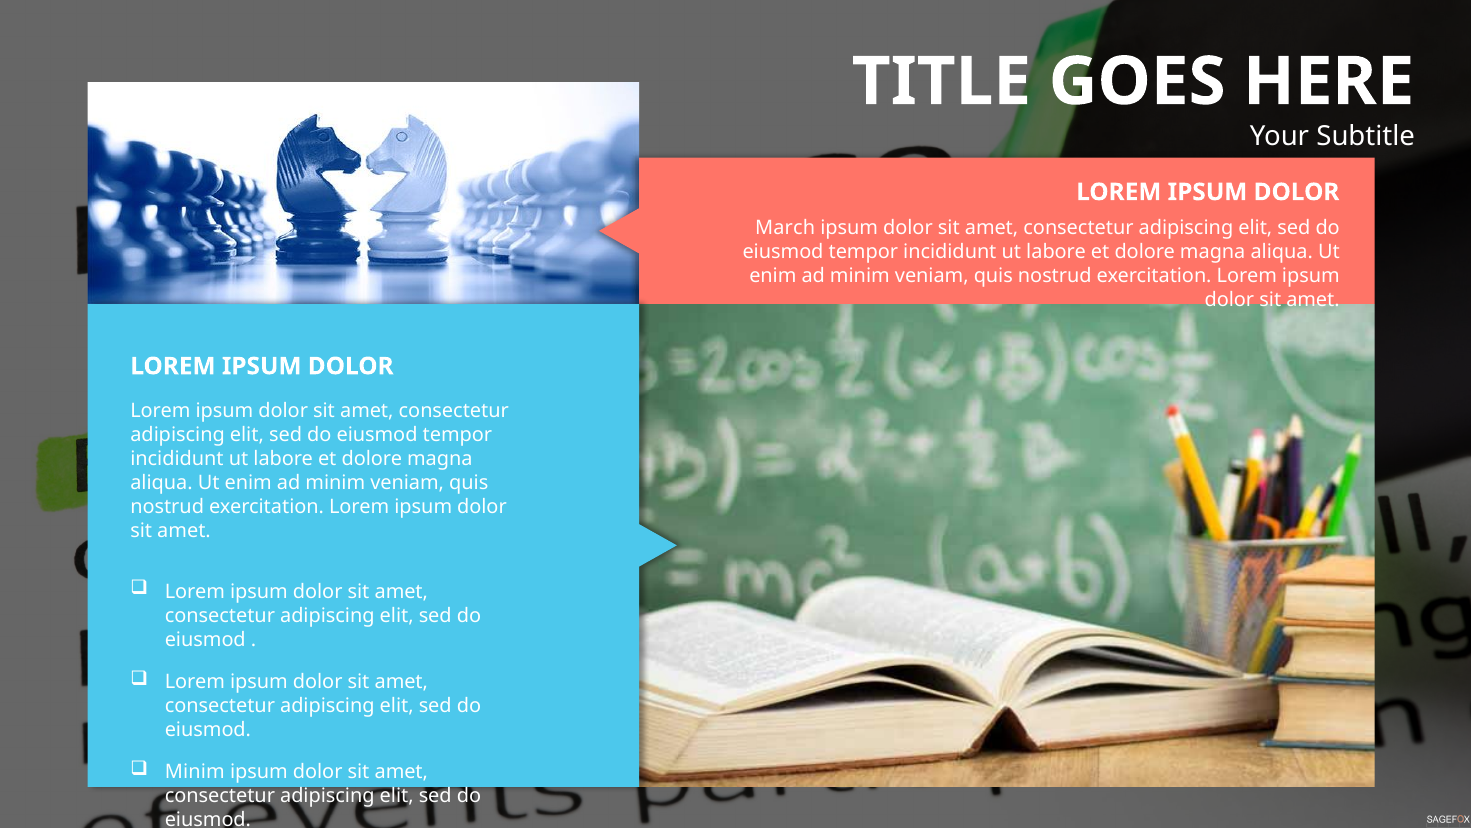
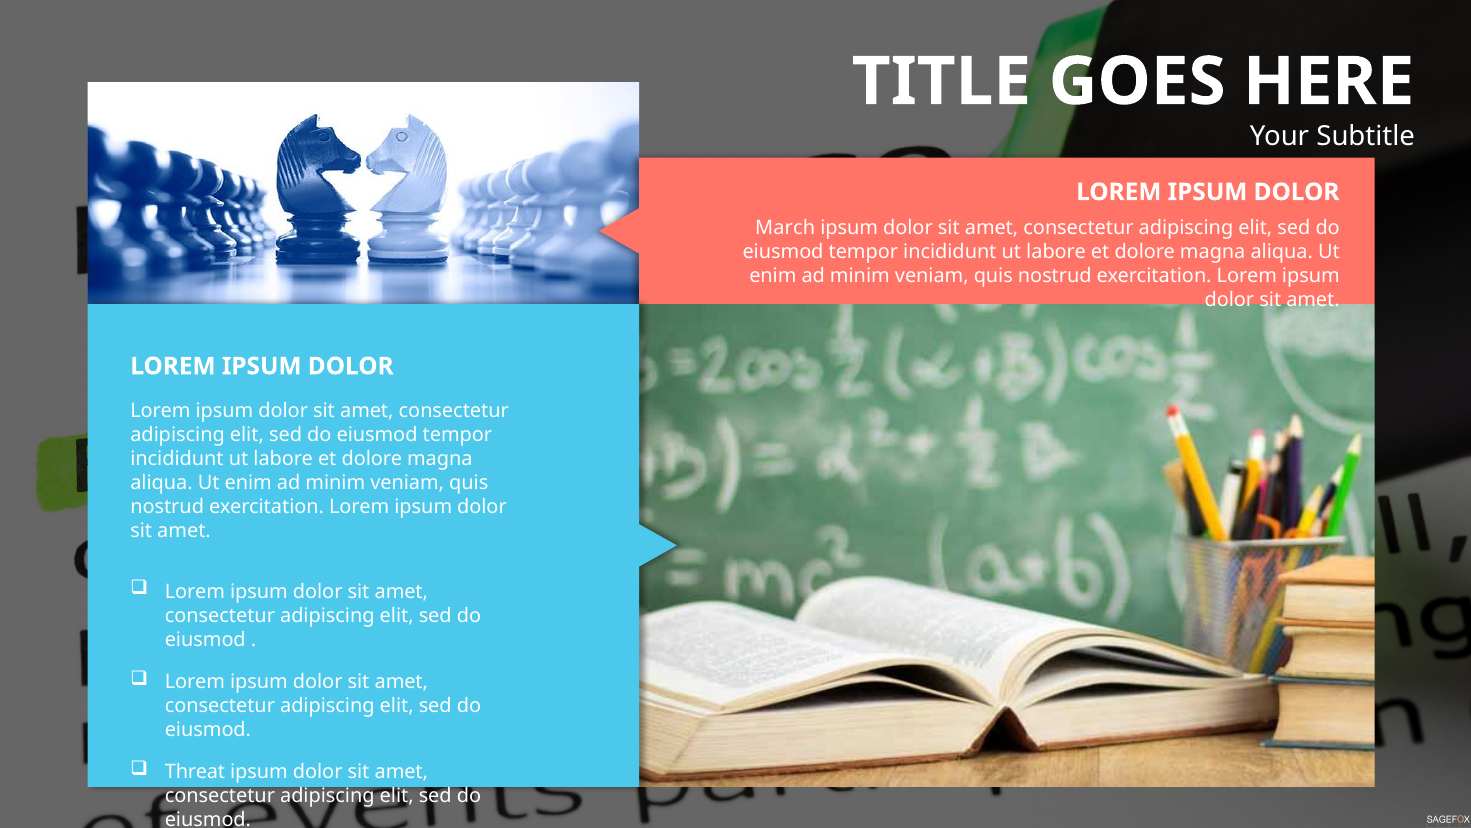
Minim at (195, 772): Minim -> Threat
